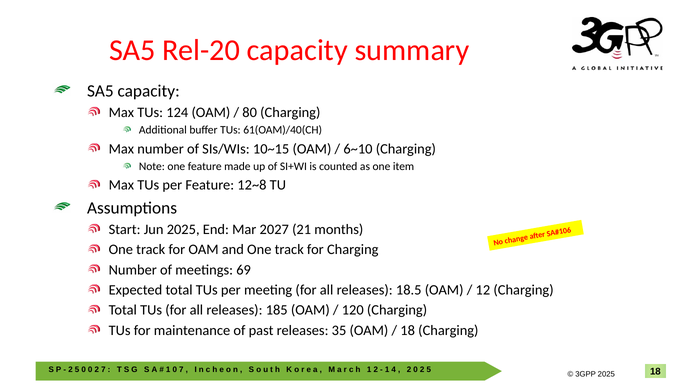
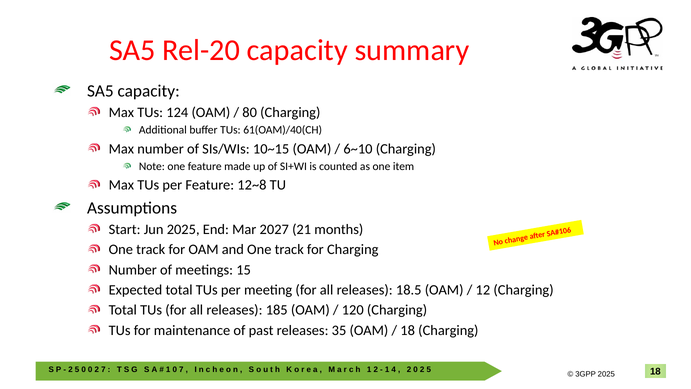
69: 69 -> 15
